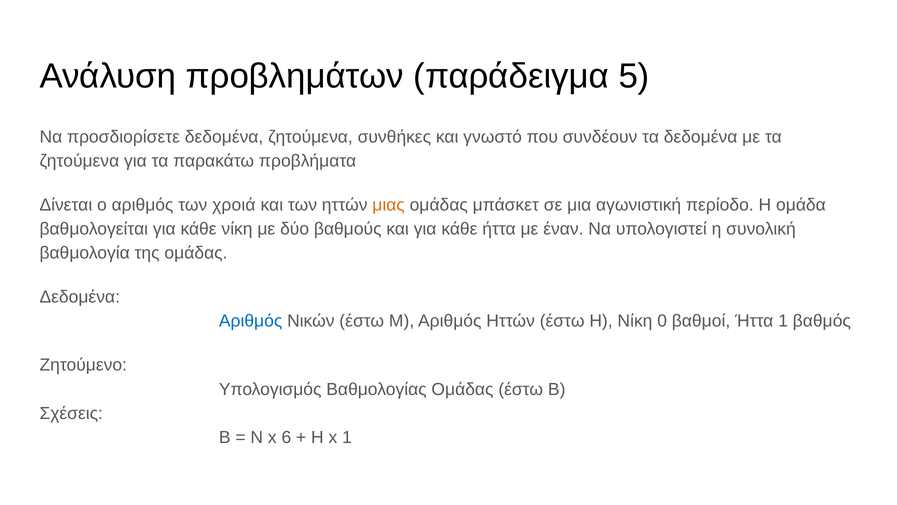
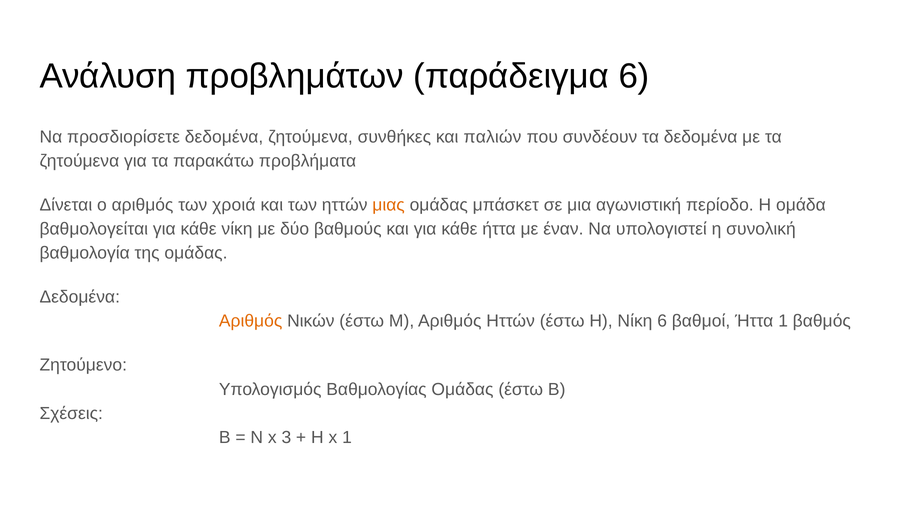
παράδειγμα 5: 5 -> 6
γνωστό: γνωστό -> παλιών
Αριθμός at (251, 321) colour: blue -> orange
Νίκη 0: 0 -> 6
6: 6 -> 3
